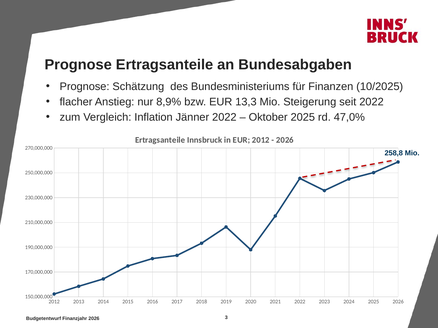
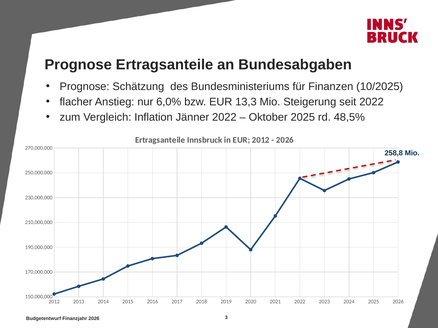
8,9%: 8,9% -> 6,0%
47,0%: 47,0% -> 48,5%
